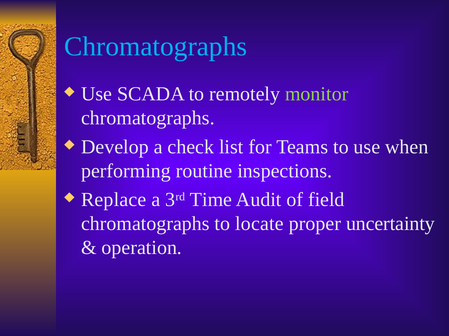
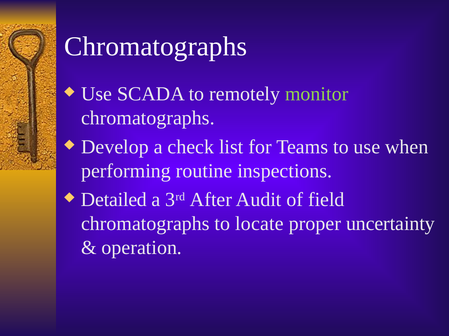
Chromatographs at (156, 46) colour: light blue -> white
Replace: Replace -> Detailed
Time: Time -> After
